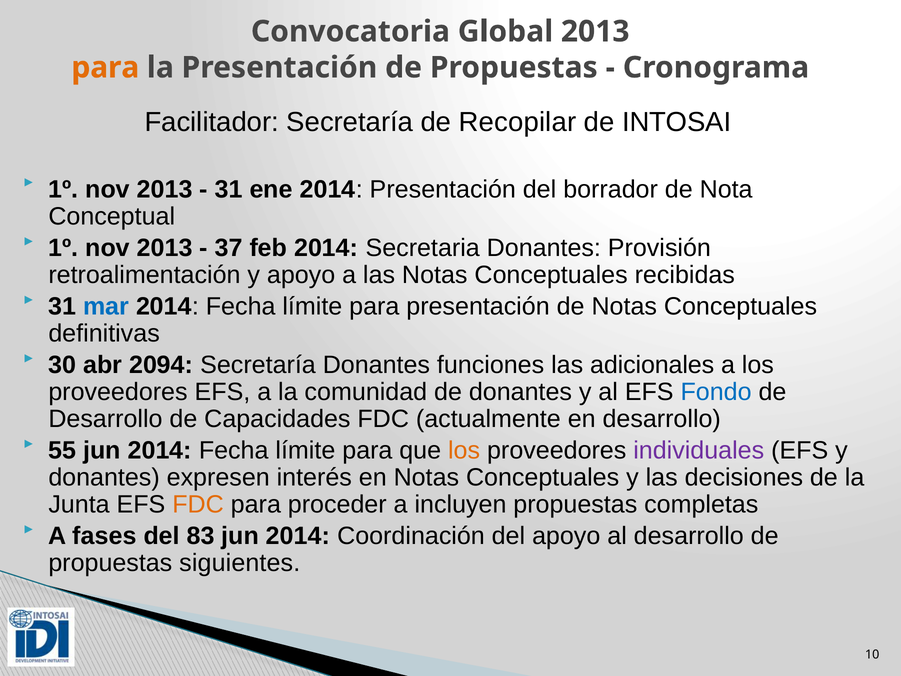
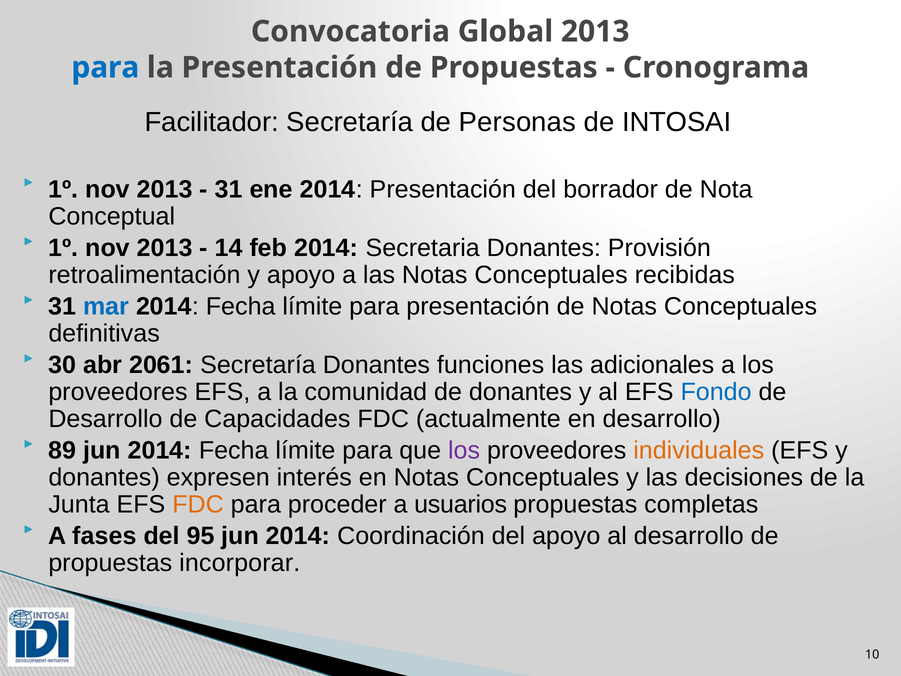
para at (105, 68) colour: orange -> blue
Recopilar: Recopilar -> Personas
37: 37 -> 14
2094: 2094 -> 2061
55: 55 -> 89
los at (464, 450) colour: orange -> purple
individuales colour: purple -> orange
incluyen: incluyen -> usuarios
83: 83 -> 95
siguientes: siguientes -> incorporar
